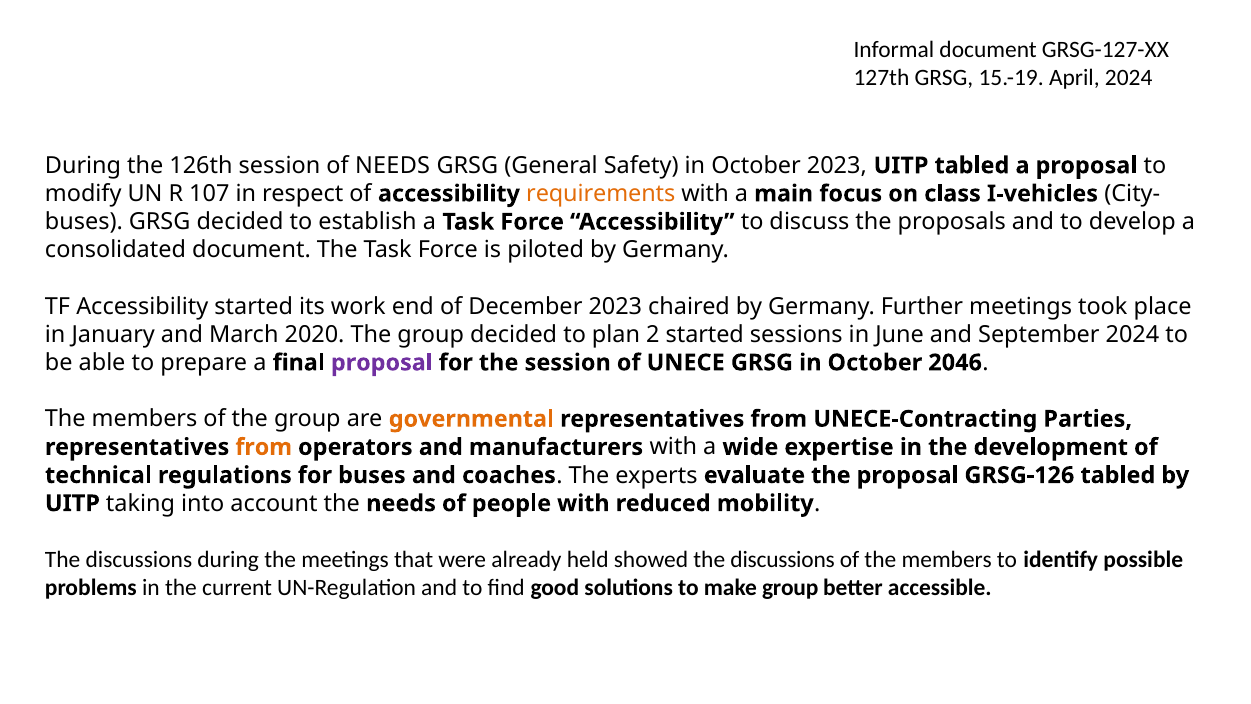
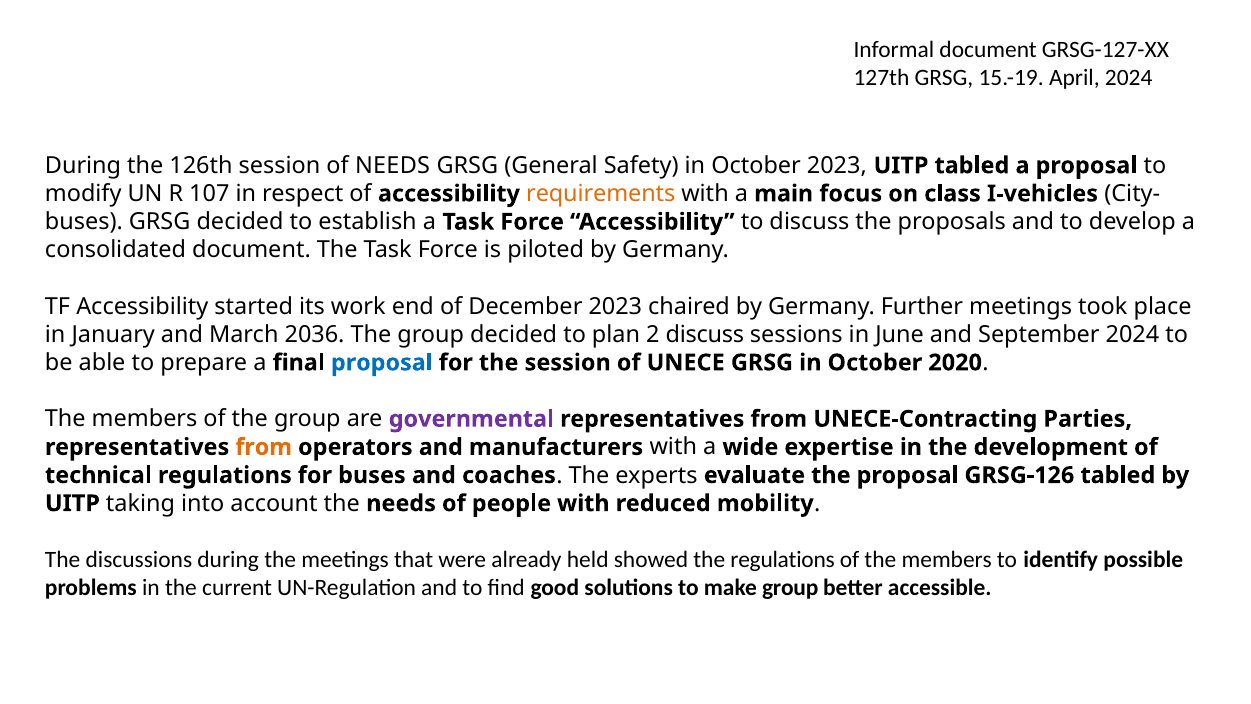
2020: 2020 -> 2036
2 started: started -> discuss
proposal at (382, 362) colour: purple -> blue
2046: 2046 -> 2020
governmental colour: orange -> purple
showed the discussions: discussions -> regulations
